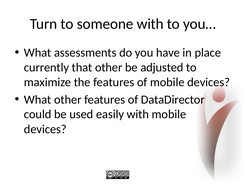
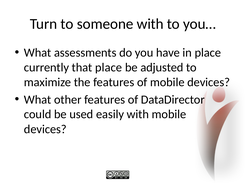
that other: other -> place
